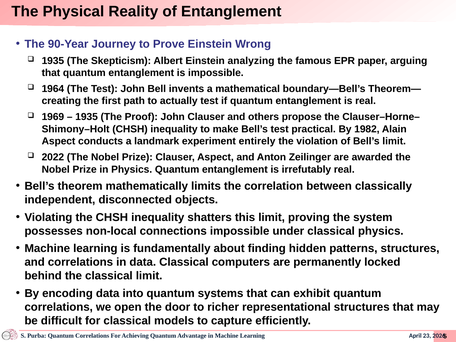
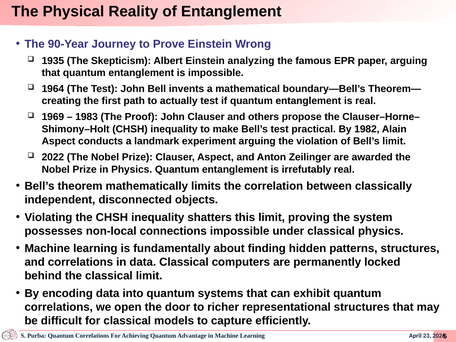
1935 at (87, 117): 1935 -> 1983
experiment entirely: entirely -> arguing
